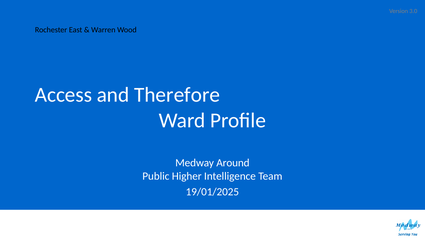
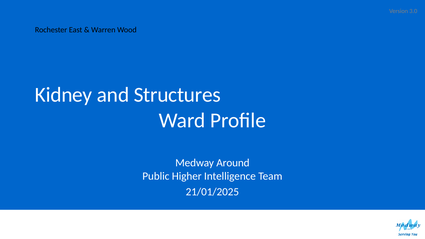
Access: Access -> Kidney
Therefore: Therefore -> Structures
19/01/2025: 19/01/2025 -> 21/01/2025
